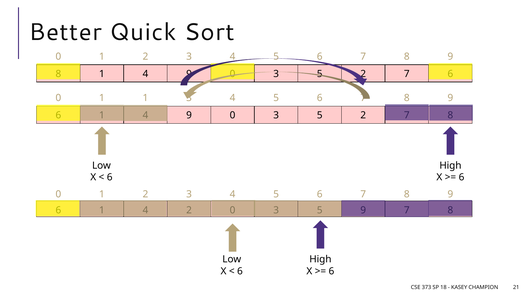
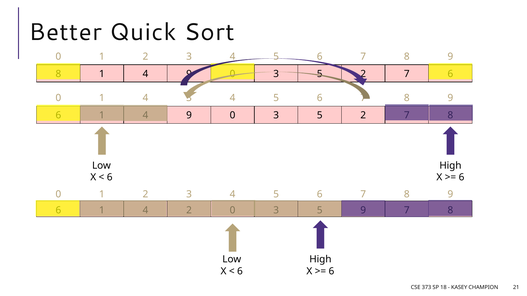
0 1 1: 1 -> 4
